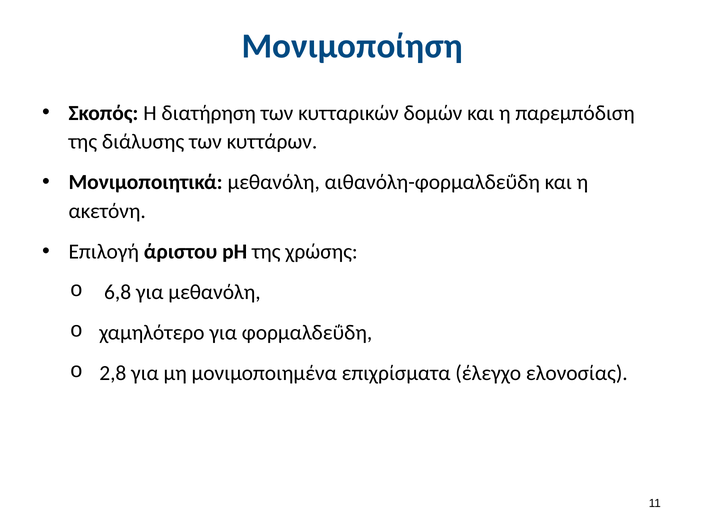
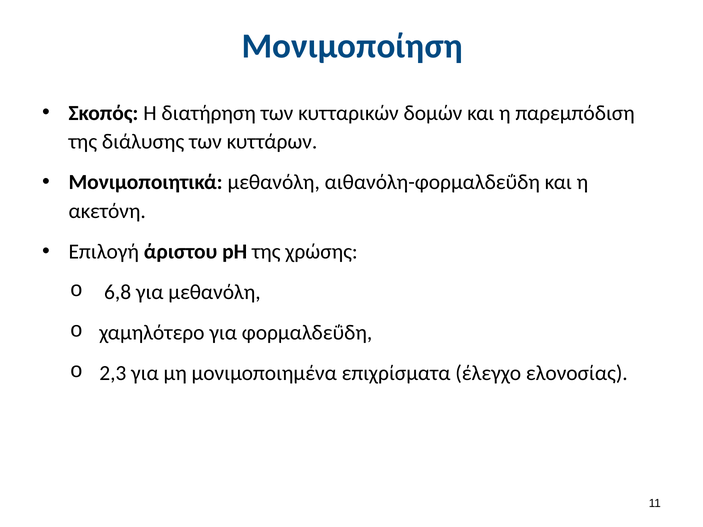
2,8: 2,8 -> 2,3
